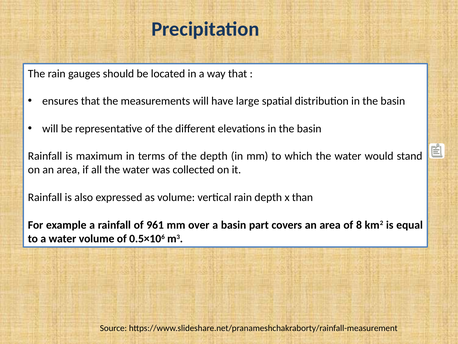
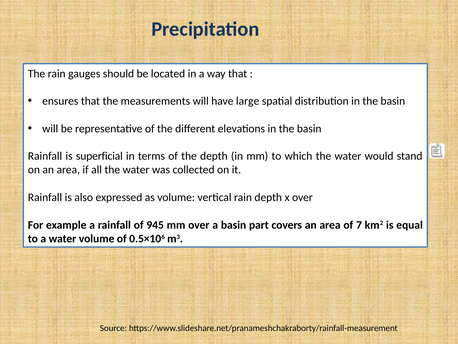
maximum: maximum -> superficial
x than: than -> over
961: 961 -> 945
8: 8 -> 7
